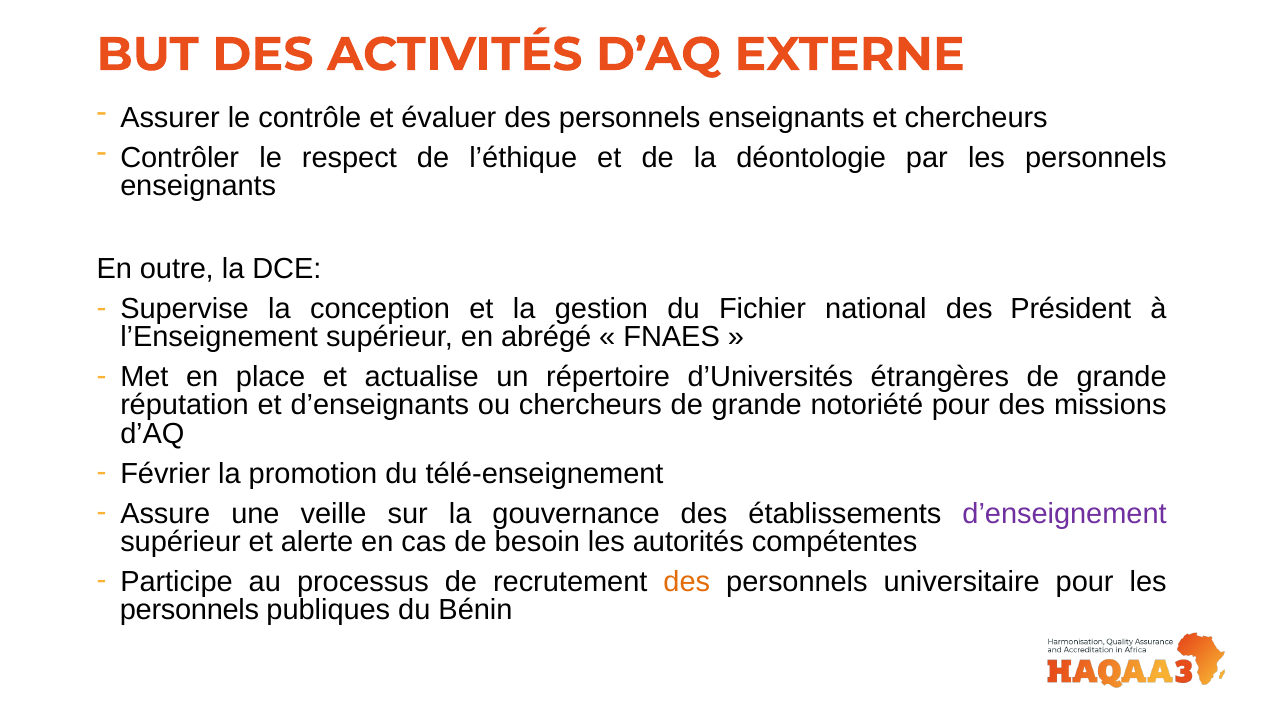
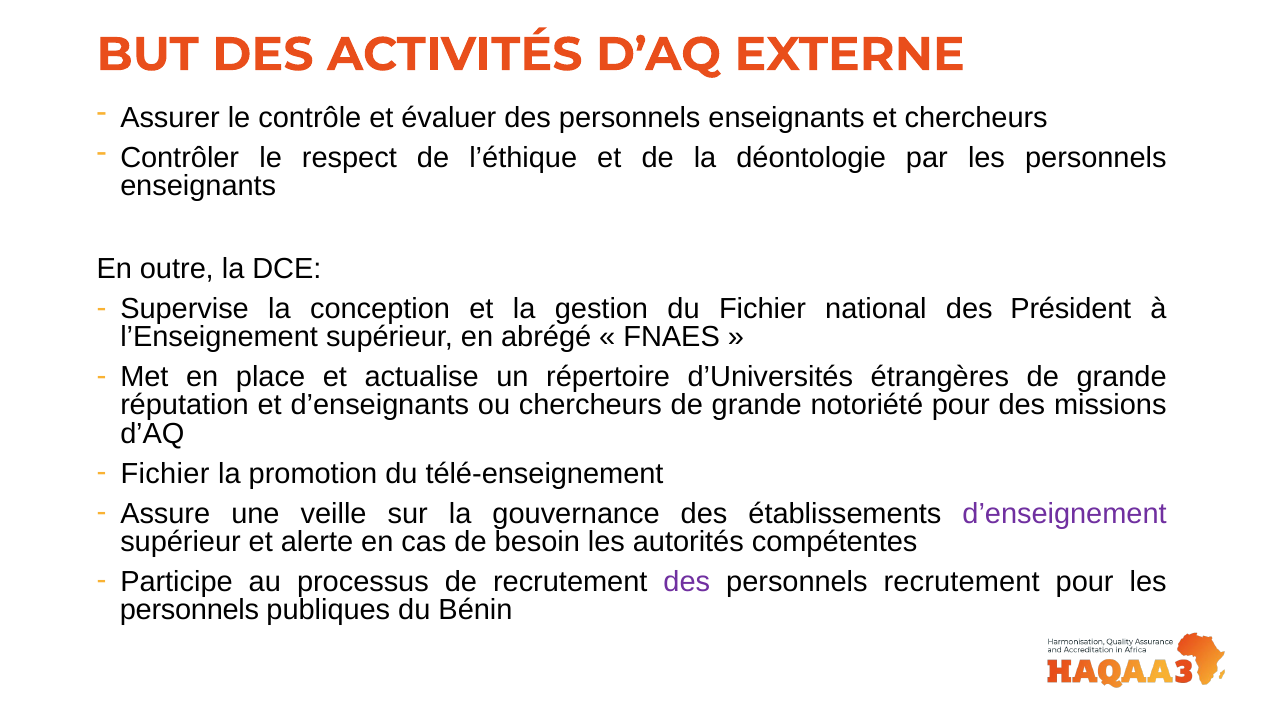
Février at (165, 474): Février -> Fichier
des at (687, 582) colour: orange -> purple
personnels universitaire: universitaire -> recrutement
